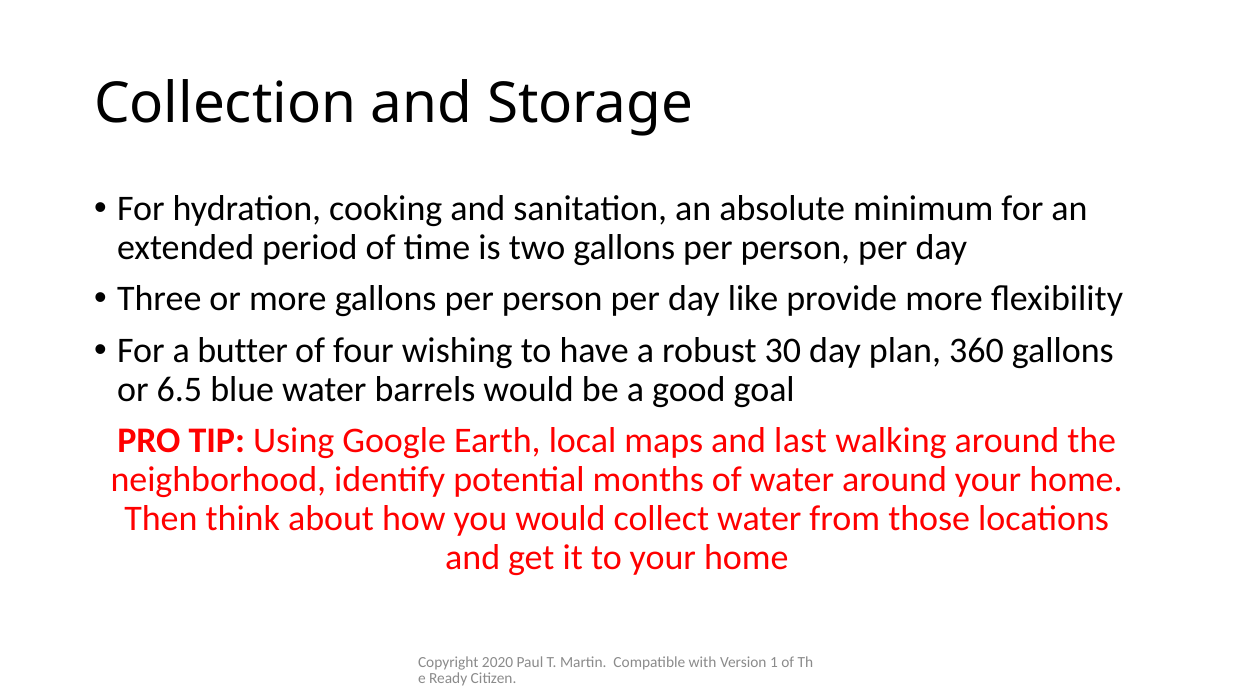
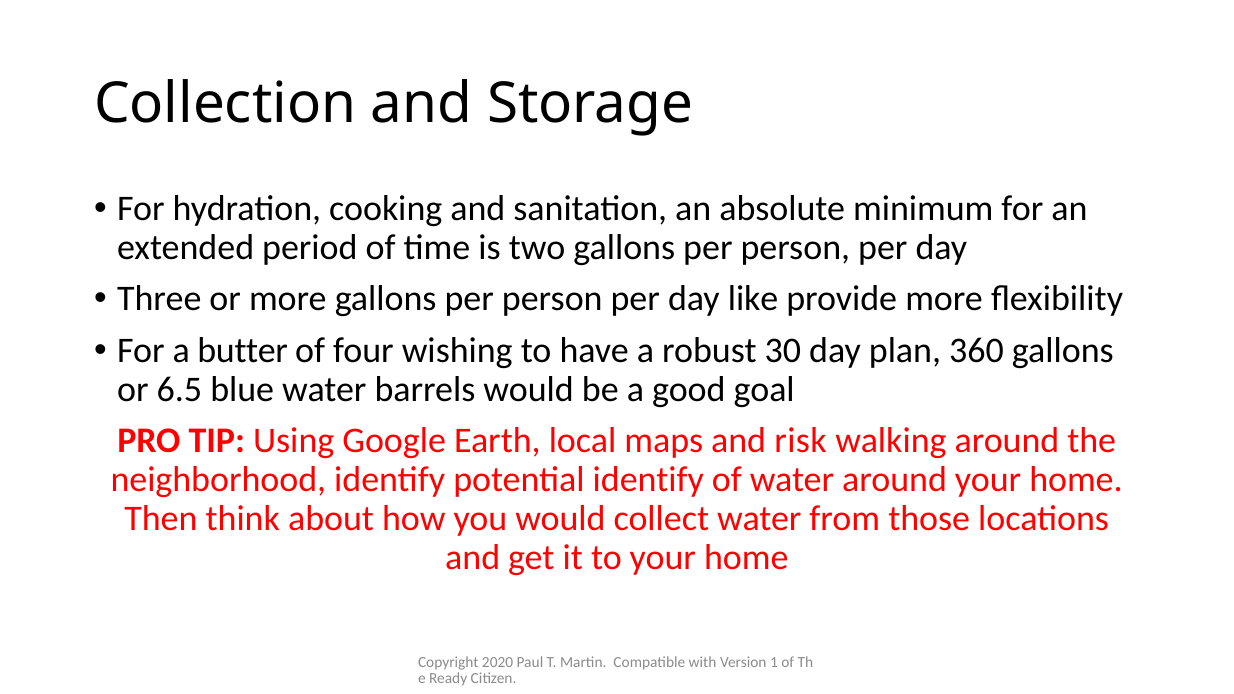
last: last -> risk
potential months: months -> identify
